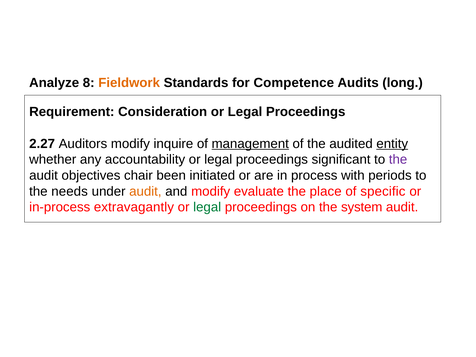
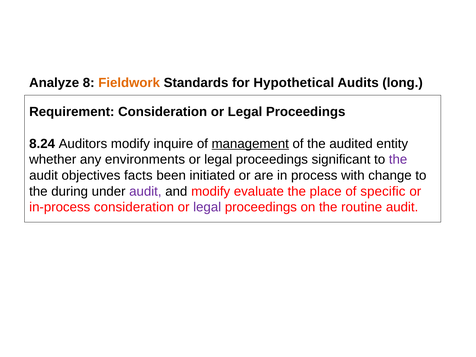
Competence: Competence -> Hypothetical
2.27: 2.27 -> 8.24
entity underline: present -> none
accountability: accountability -> environments
chair: chair -> facts
periods: periods -> change
needs: needs -> during
audit at (145, 191) colour: orange -> purple
in-process extravagantly: extravagantly -> consideration
legal at (207, 207) colour: green -> purple
system: system -> routine
